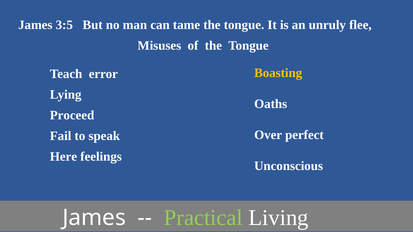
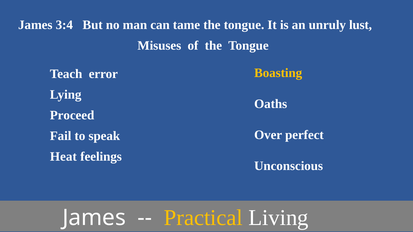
3:5: 3:5 -> 3:4
flee: flee -> lust
Here: Here -> Heat
Practical colour: light green -> yellow
